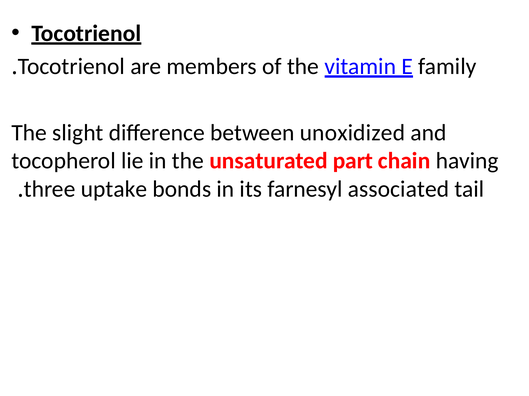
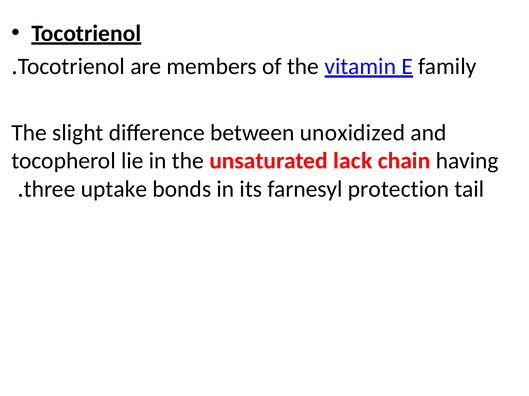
part: part -> lack
associated: associated -> protection
